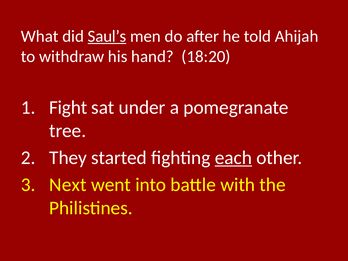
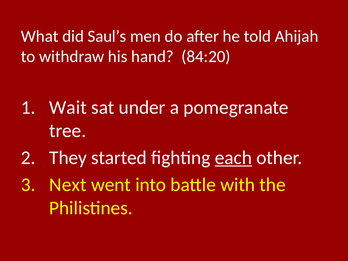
Saul’s underline: present -> none
18:20: 18:20 -> 84:20
Fight: Fight -> Wait
